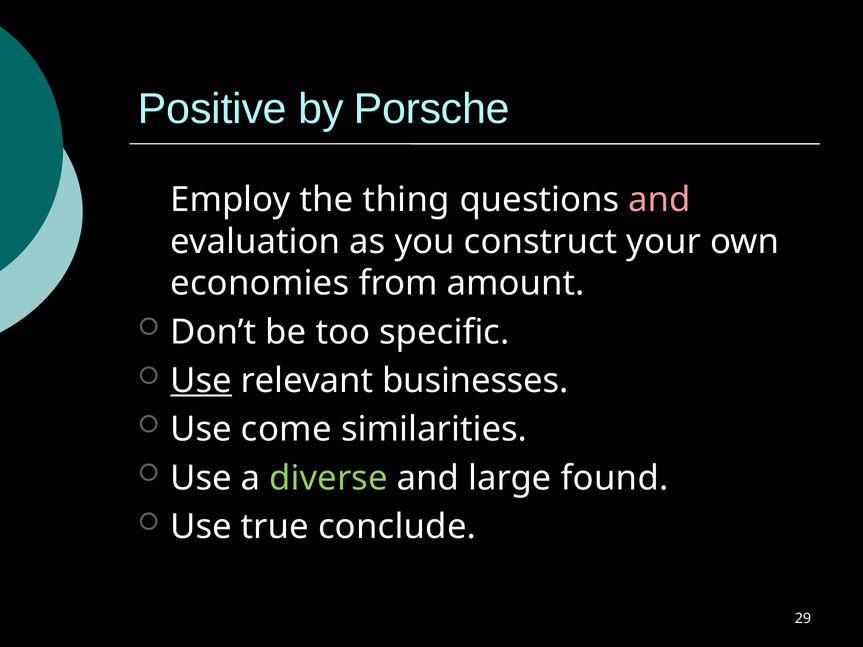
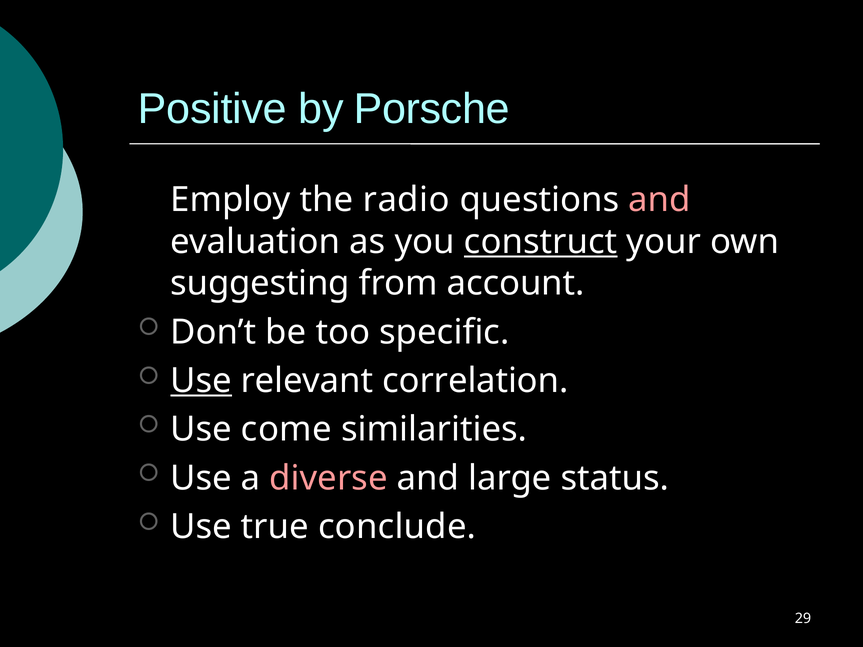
thing: thing -> radio
construct underline: none -> present
economies: economies -> suggesting
amount: amount -> account
businesses: businesses -> correlation
diverse colour: light green -> pink
found: found -> status
